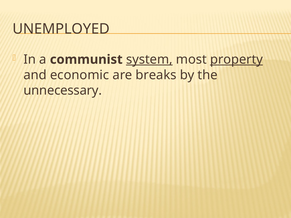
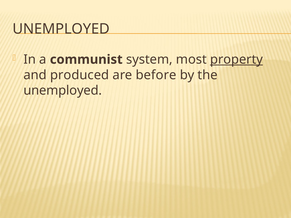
system underline: present -> none
economic: economic -> produced
breaks: breaks -> before
unnecessary at (63, 91): unnecessary -> unemployed
